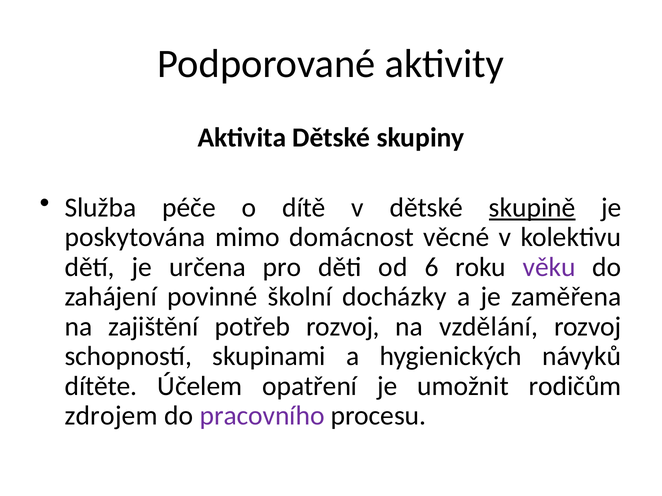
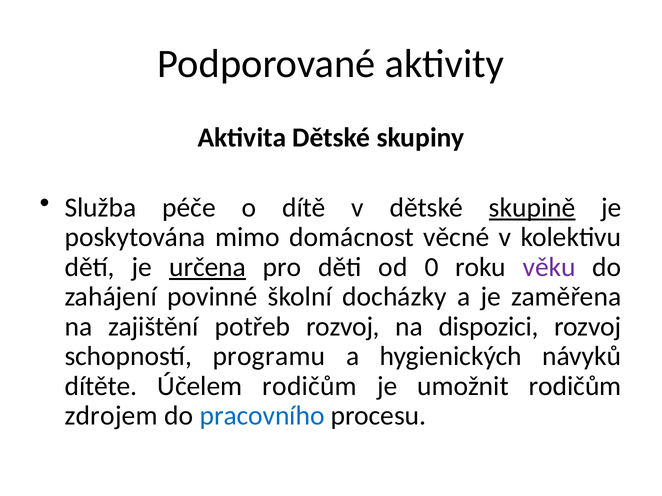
určena underline: none -> present
6: 6 -> 0
vzdělání: vzdělání -> dispozici
skupinami: skupinami -> programu
Účelem opatření: opatření -> rodičům
pracovního colour: purple -> blue
